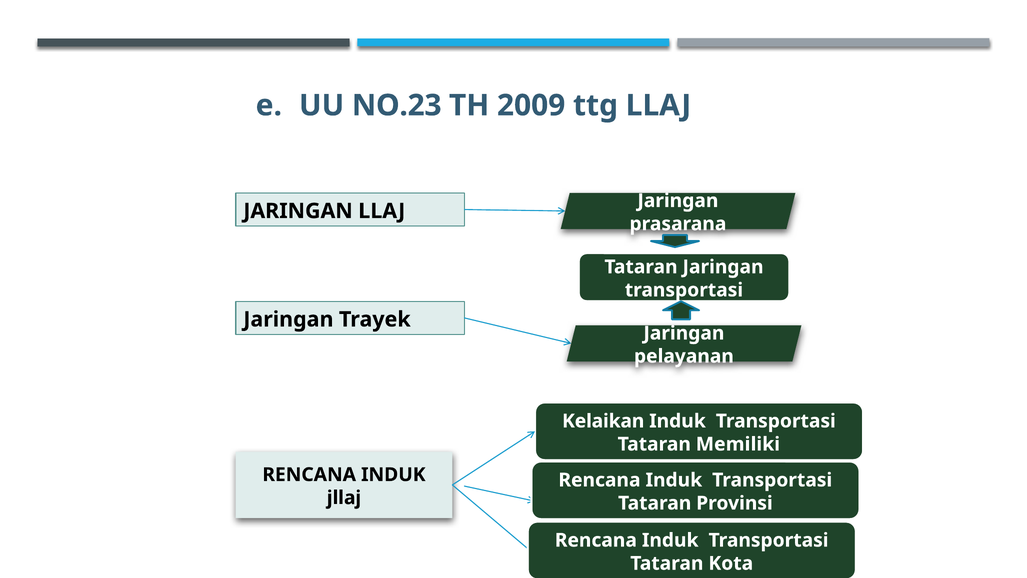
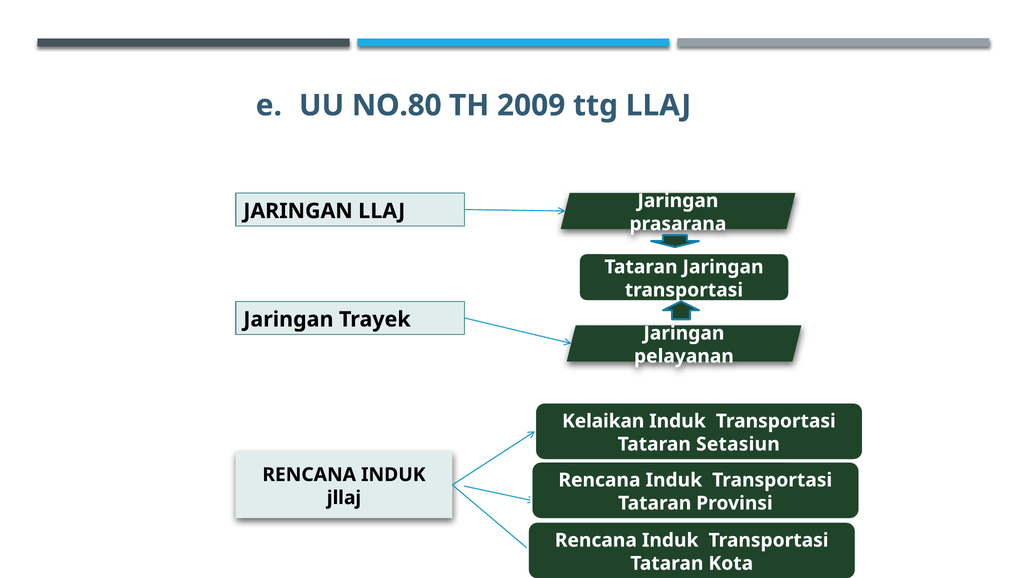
NO.23: NO.23 -> NO.80
Memiliki: Memiliki -> Setasiun
